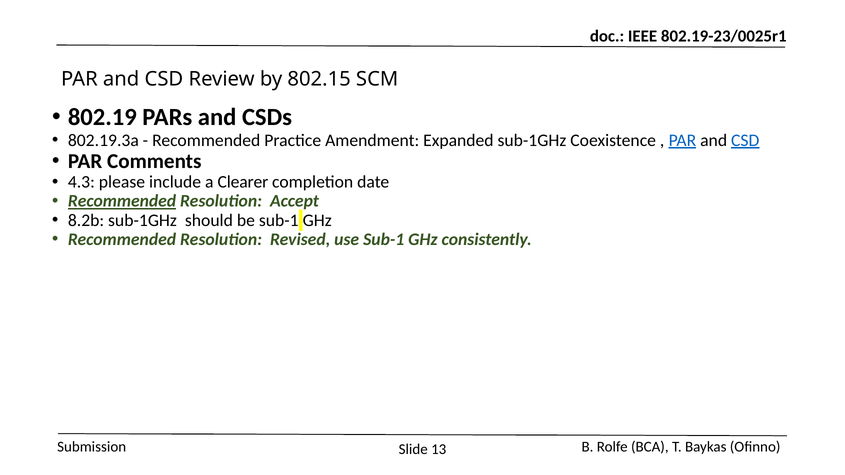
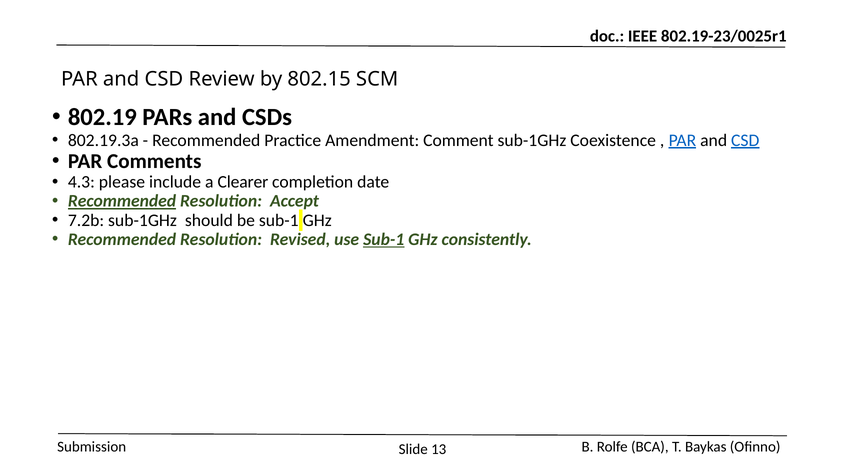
Expanded: Expanded -> Comment
8.2b: 8.2b -> 7.2b
Sub-1 at (384, 239) underline: none -> present
